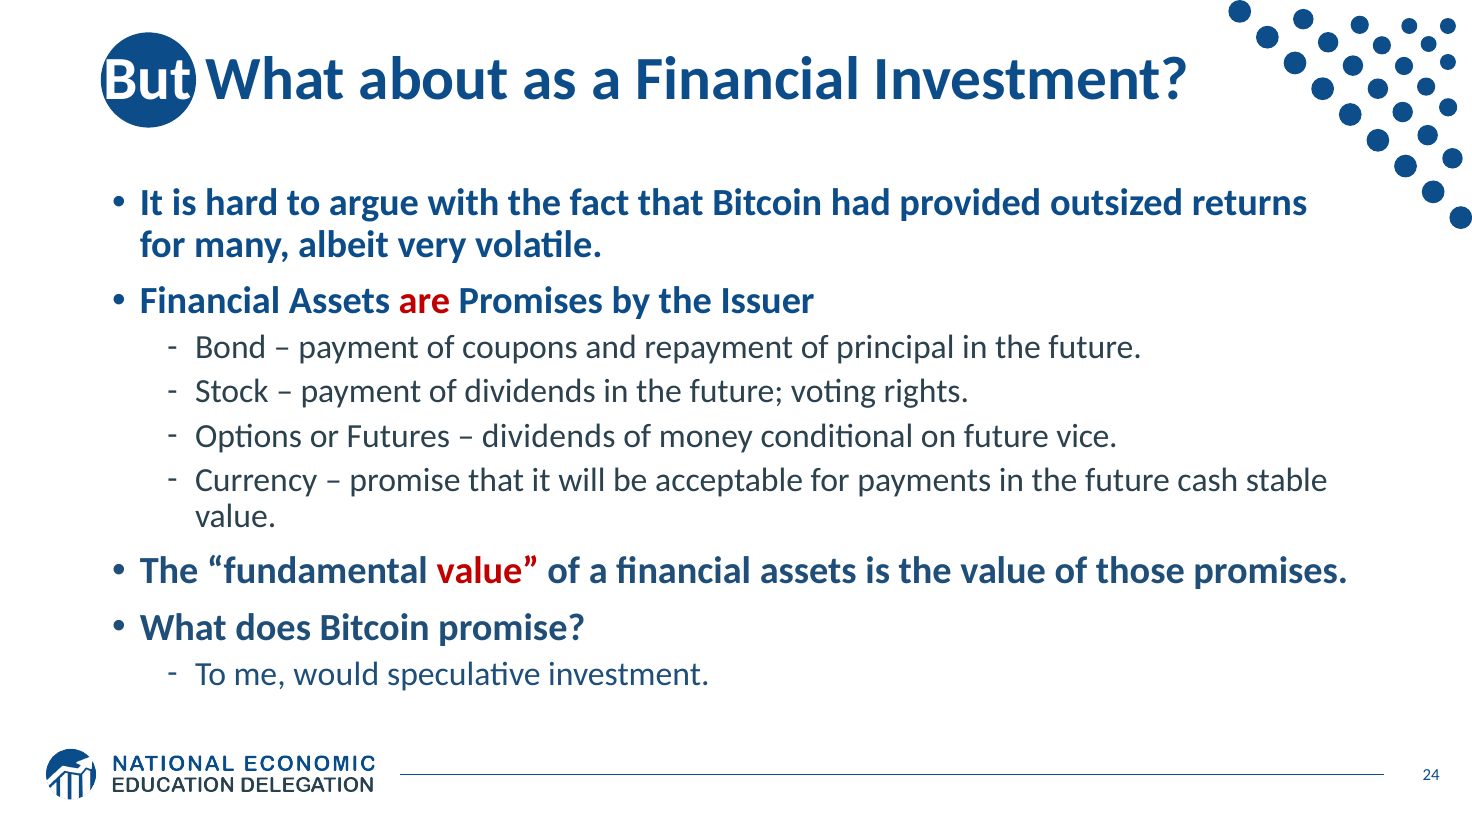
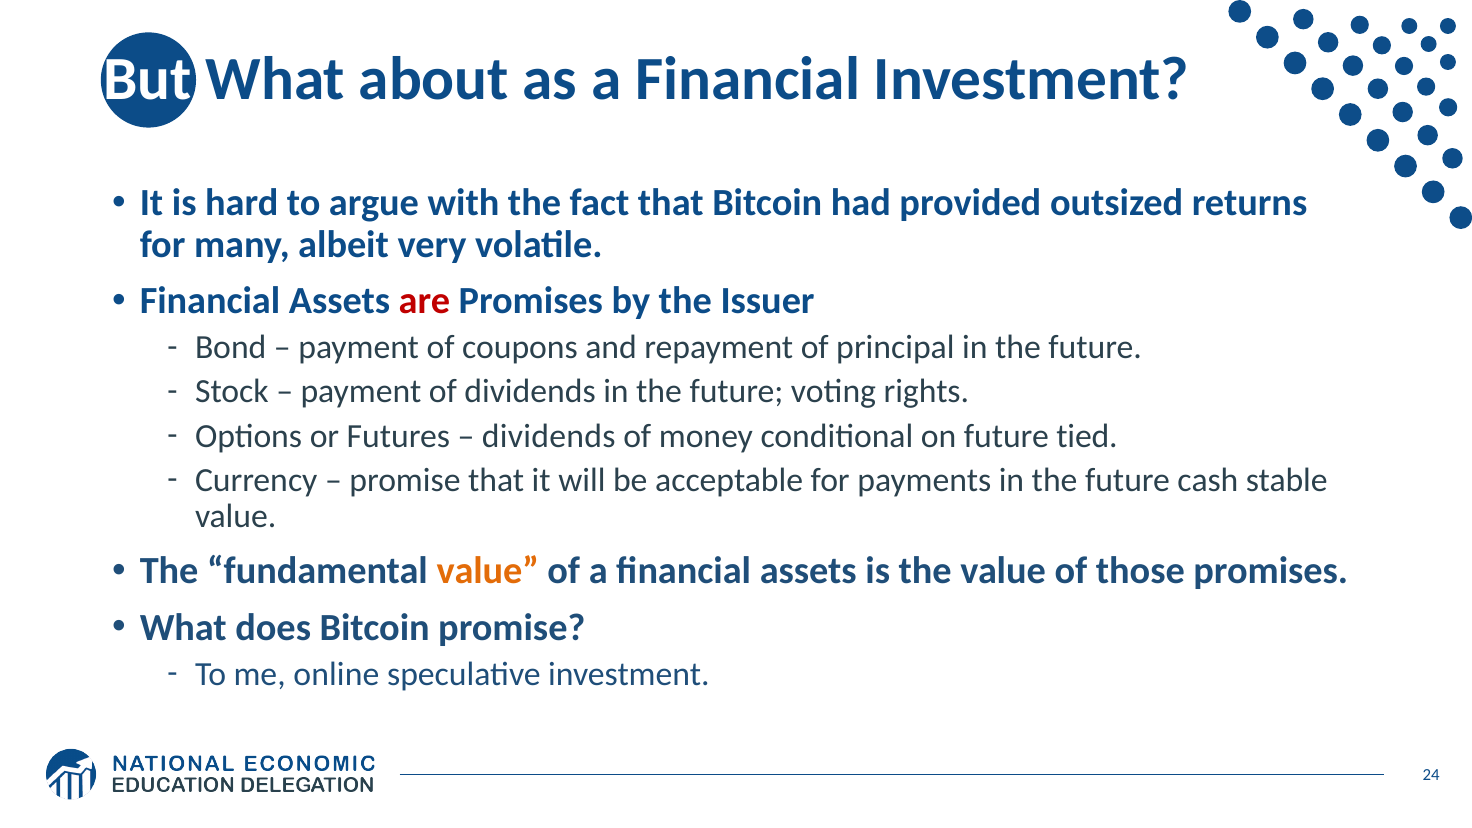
vice: vice -> tied
value at (488, 571) colour: red -> orange
would: would -> online
